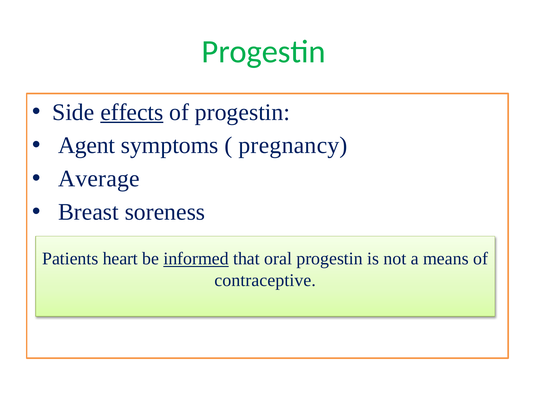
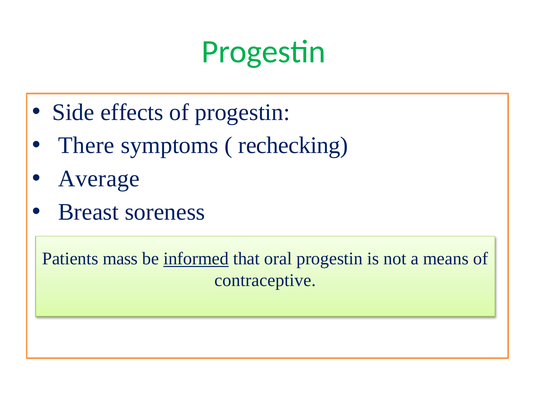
effects underline: present -> none
Agent: Agent -> There
pregnancy: pregnancy -> rechecking
heart: heart -> mass
